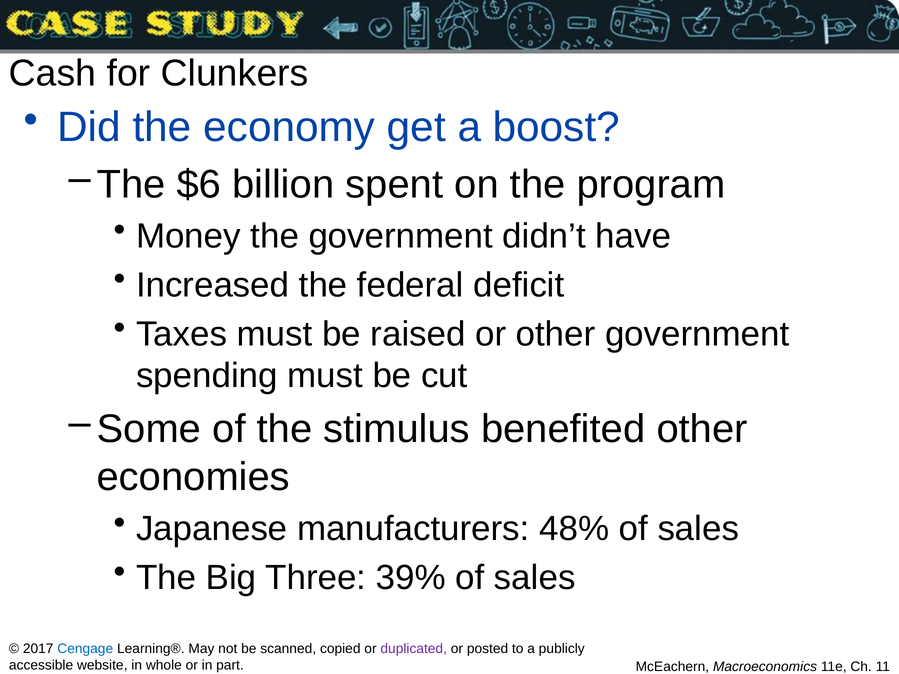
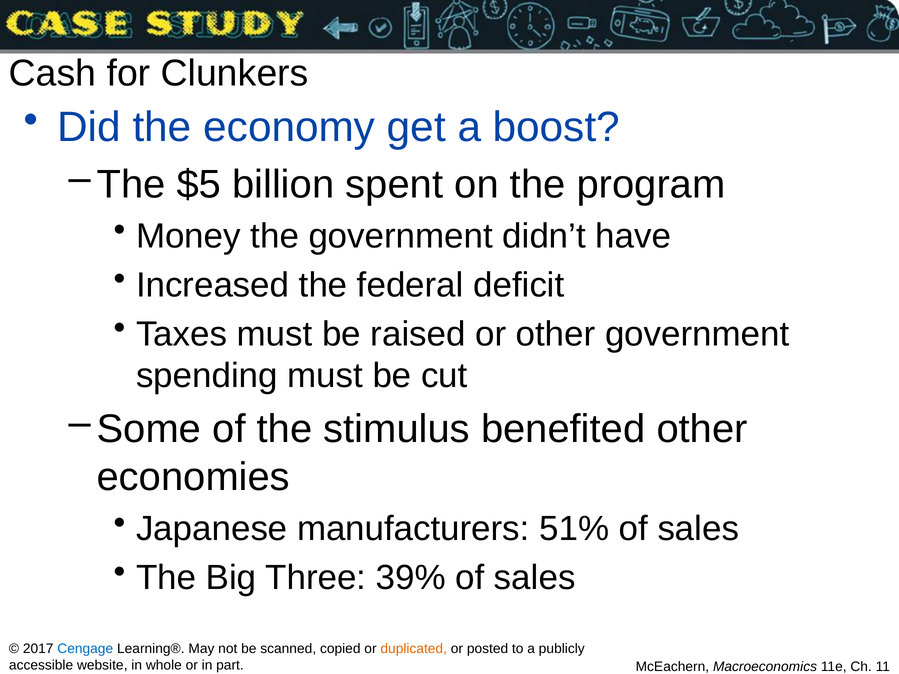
$6: $6 -> $5
48%: 48% -> 51%
duplicated colour: purple -> orange
